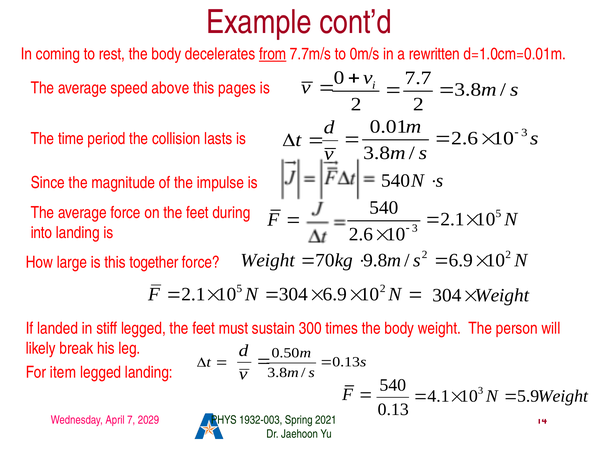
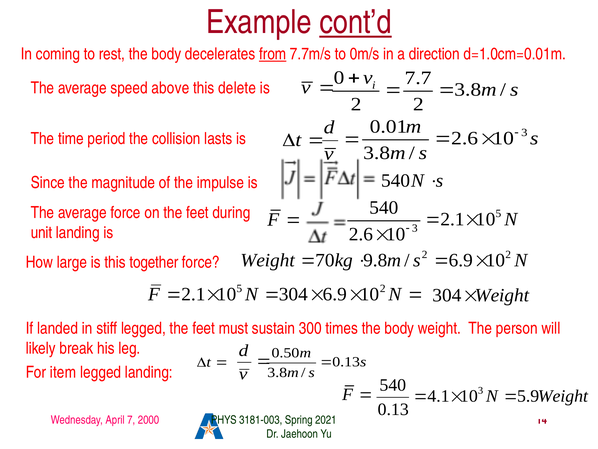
cont’d underline: none -> present
rewritten: rewritten -> direction
pages: pages -> delete
into: into -> unit
2029: 2029 -> 2000
1932-003: 1932-003 -> 3181-003
